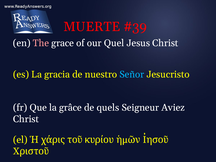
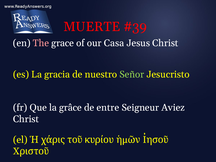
Quel: Quel -> Casa
Señor colour: light blue -> light green
quels: quels -> entre
